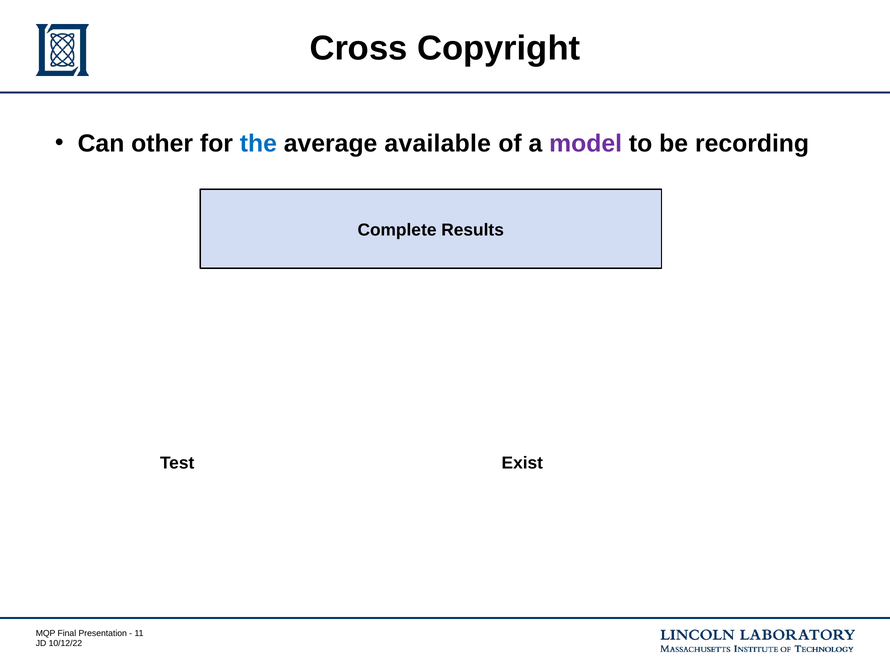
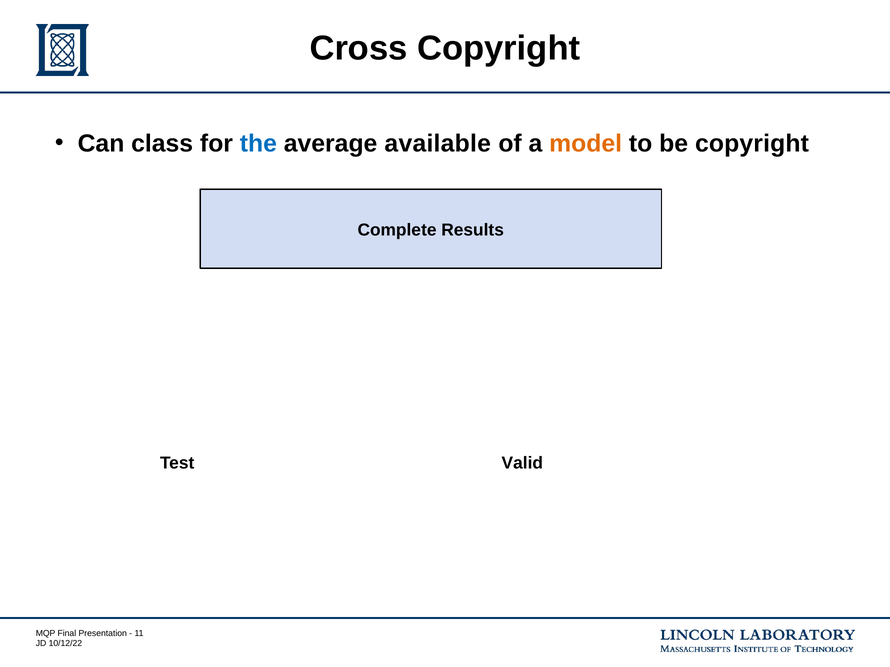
other: other -> class
model colour: purple -> orange
be recording: recording -> copyright
Exist: Exist -> Valid
